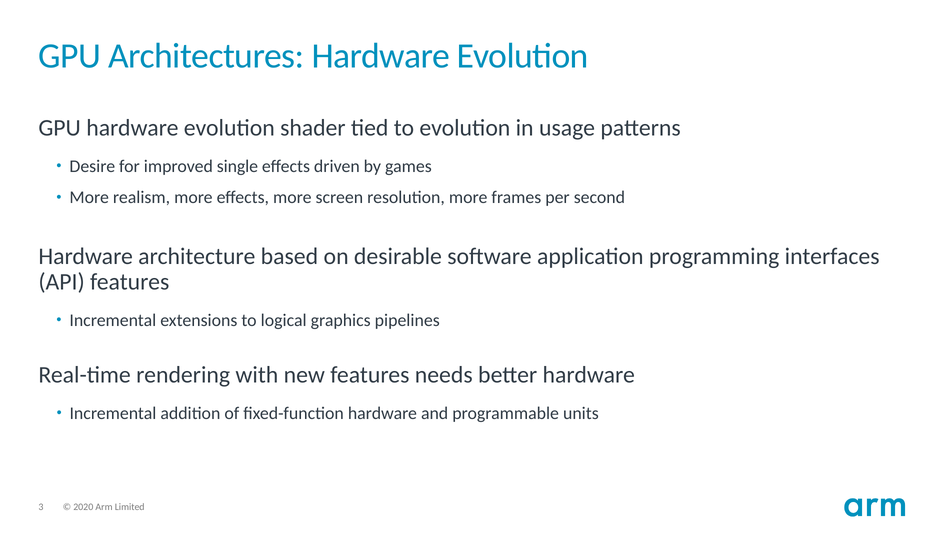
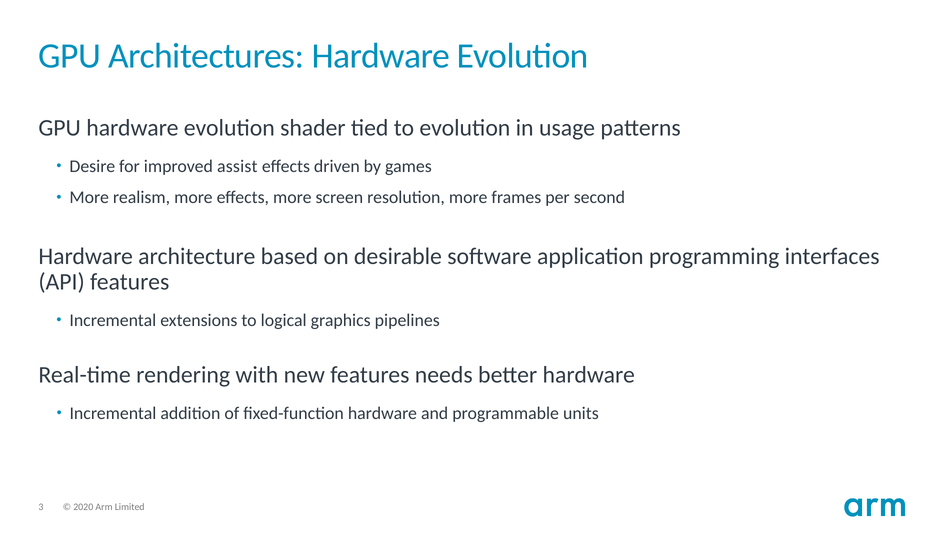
single: single -> assist
